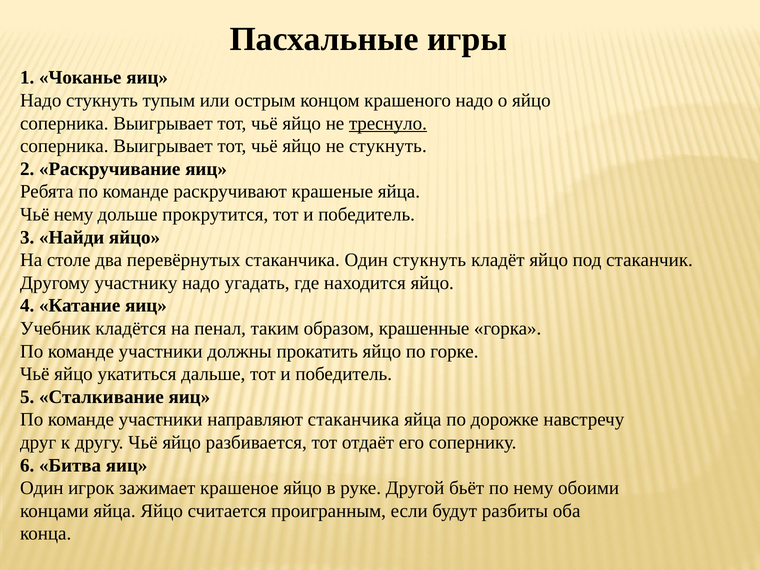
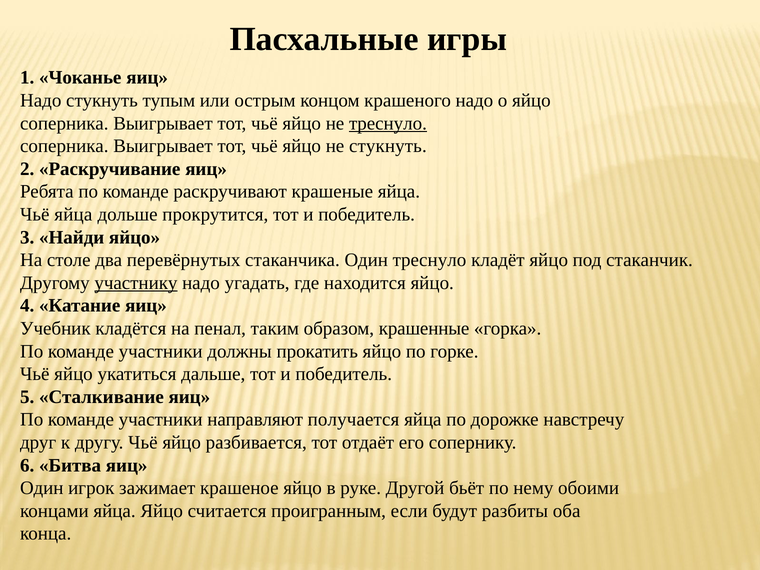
Чьё нему: нему -> яйца
Один стукнуть: стукнуть -> треснуло
участнику underline: none -> present
направляют стаканчика: стаканчика -> получается
